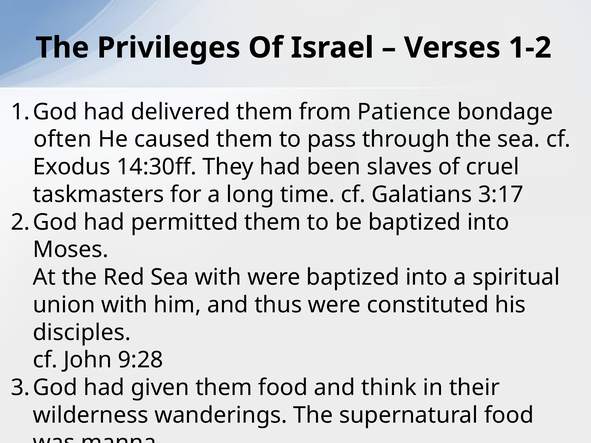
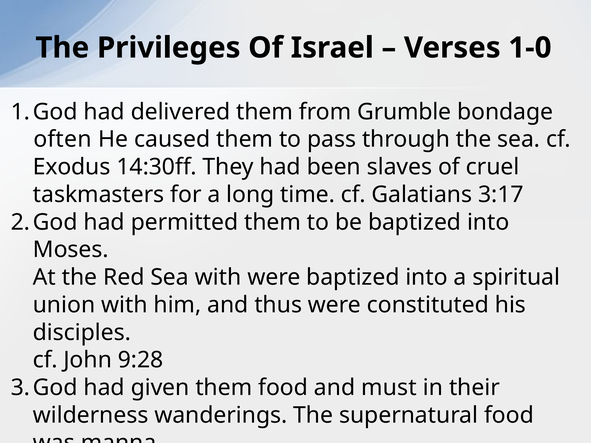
1-2: 1-2 -> 1-0
Patience: Patience -> Grumble
think: think -> must
